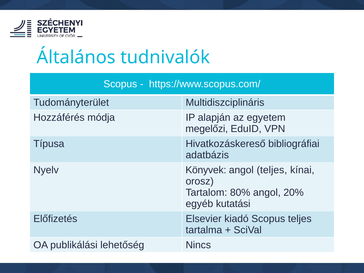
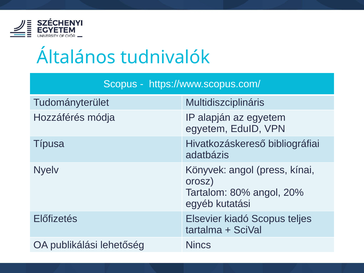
megelőzi at (207, 129): megelőzi -> egyetem
angol teljes: teljes -> press
